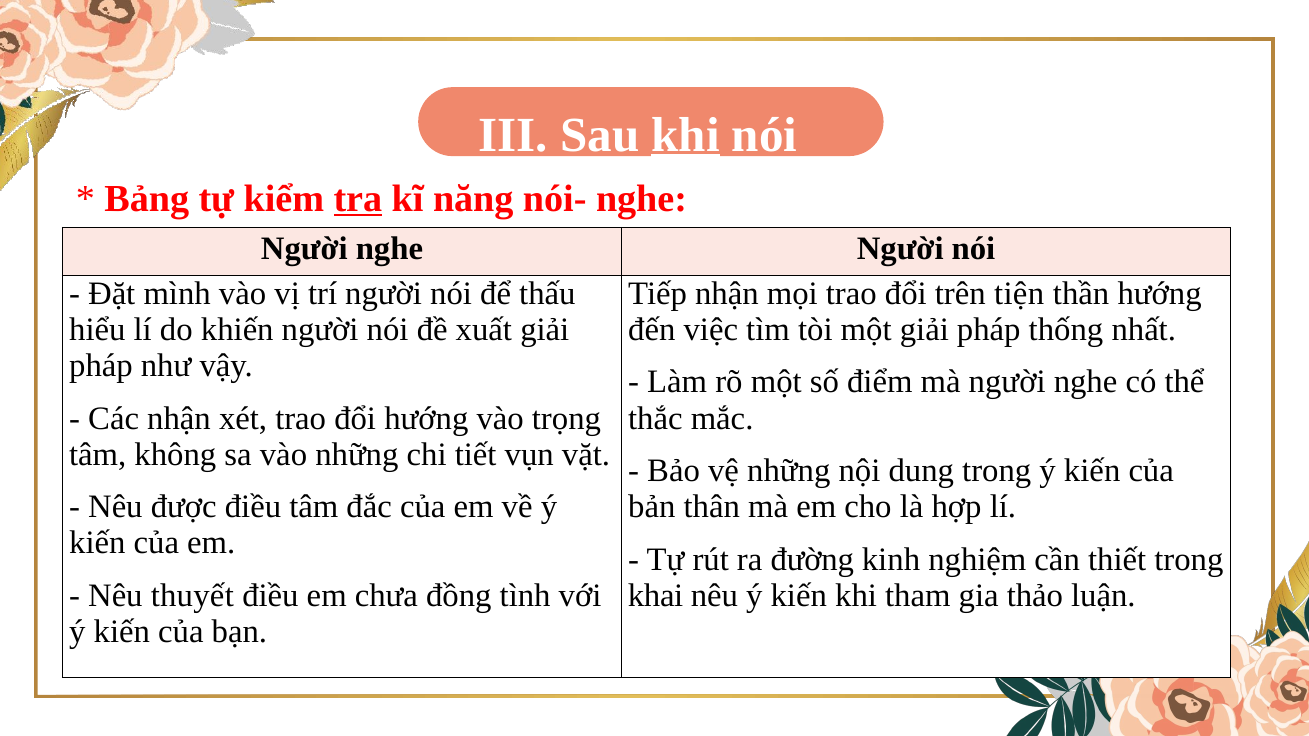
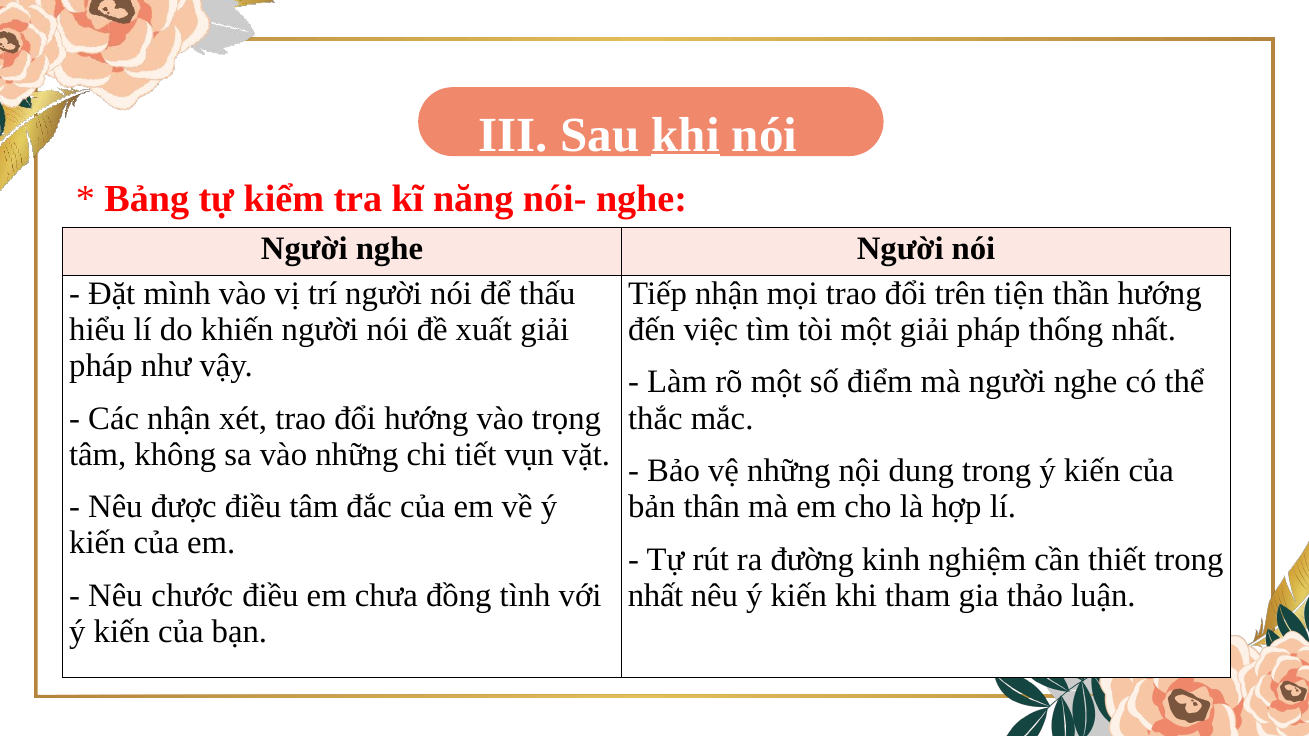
tra underline: present -> none
thuyết: thuyết -> chước
khai at (656, 596): khai -> nhất
